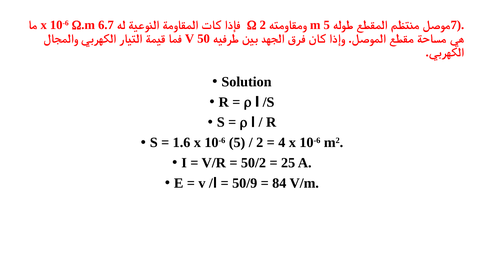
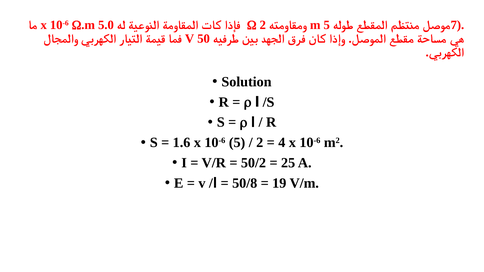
6.7: 6.7 -> 5.0
50/9: 50/9 -> 50/8
84: 84 -> 19
